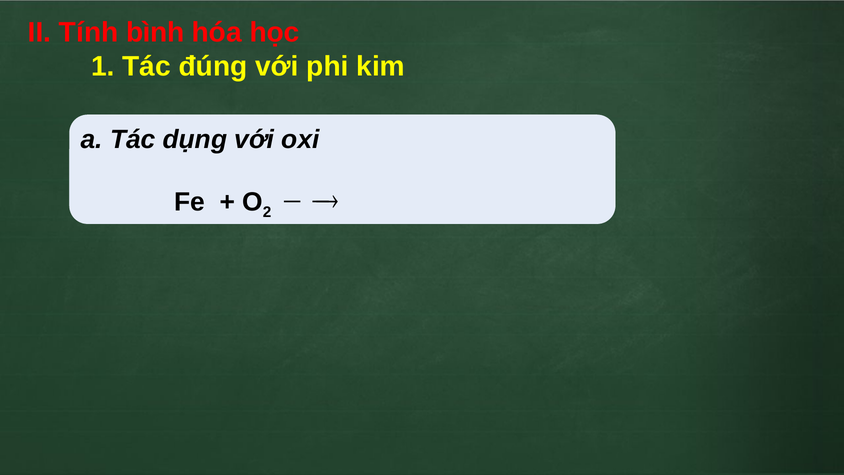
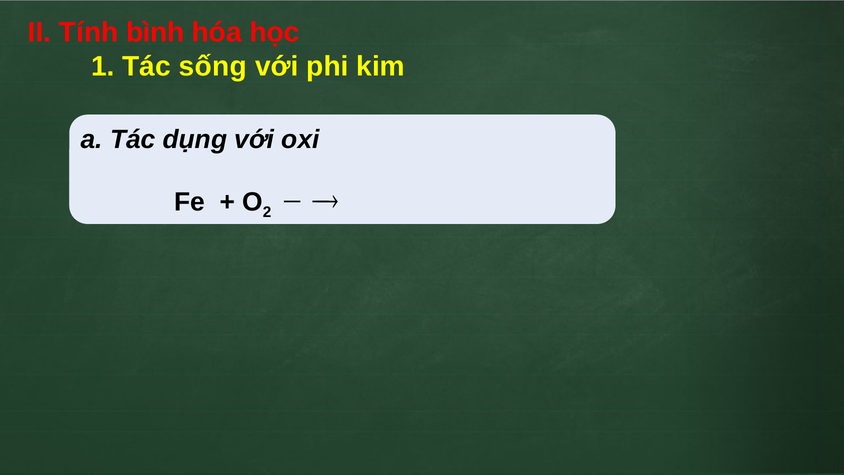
đúng: đúng -> sống
